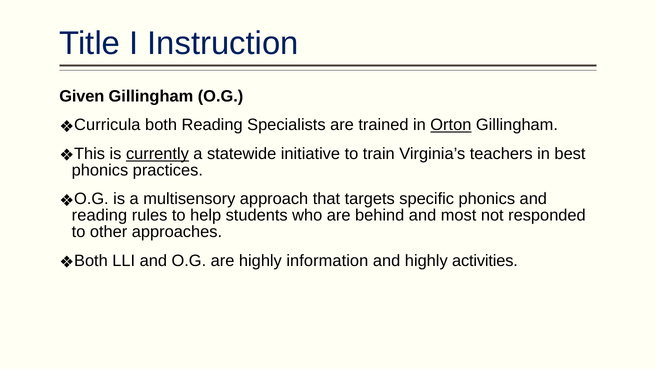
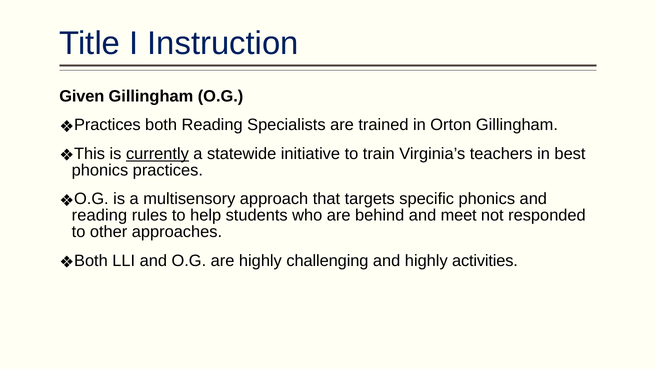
Curricula at (107, 125): Curricula -> Practices
Orton underline: present -> none
most: most -> meet
information: information -> challenging
